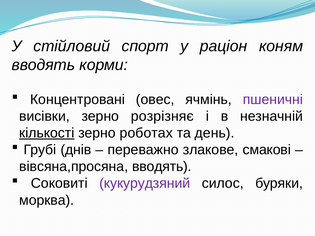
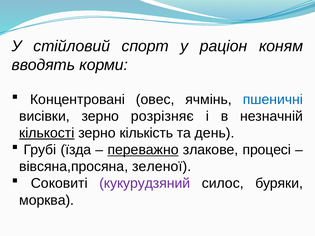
пшеничні colour: purple -> blue
роботах: роботах -> кількість
днів: днів -> їзда
переважно underline: none -> present
смакові: смакові -> процесі
вівсяна,просяна вводять: вводять -> зеленої
